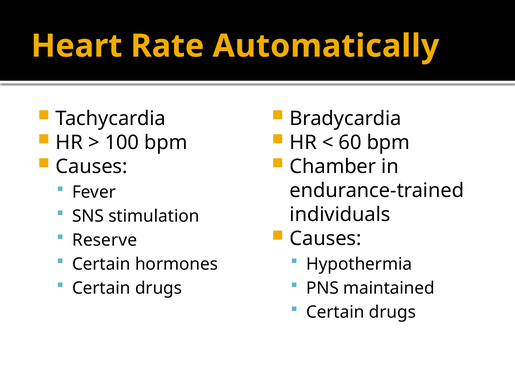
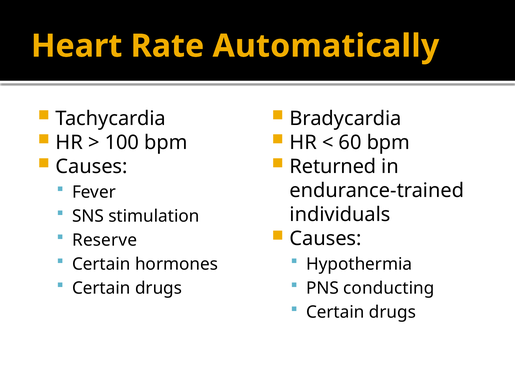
Chamber: Chamber -> Returned
maintained: maintained -> conducting
